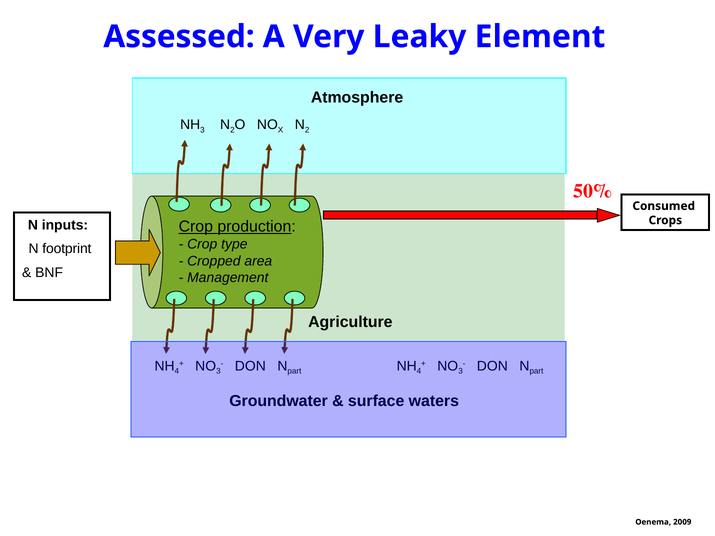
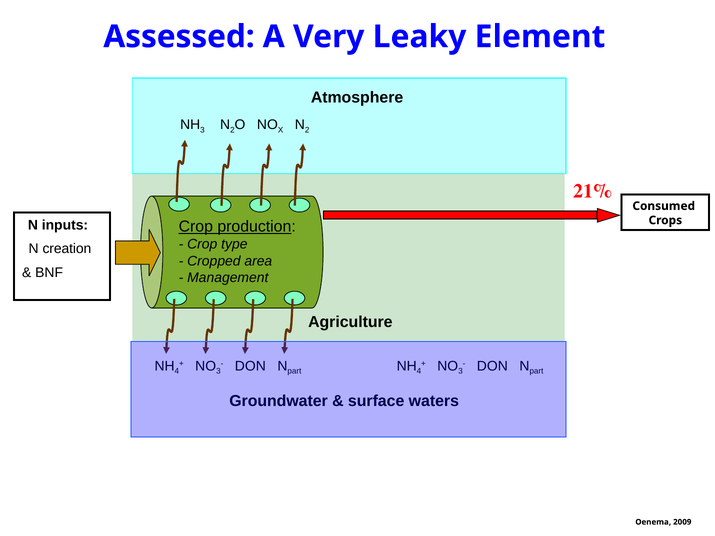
50%: 50% -> 21%
footprint: footprint -> creation
